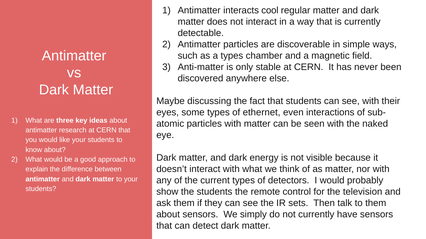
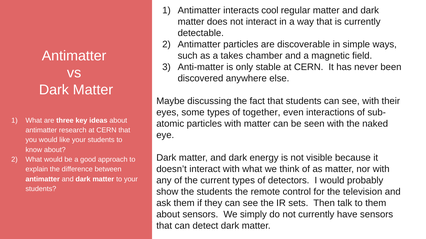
a types: types -> takes
ethernet: ethernet -> together
